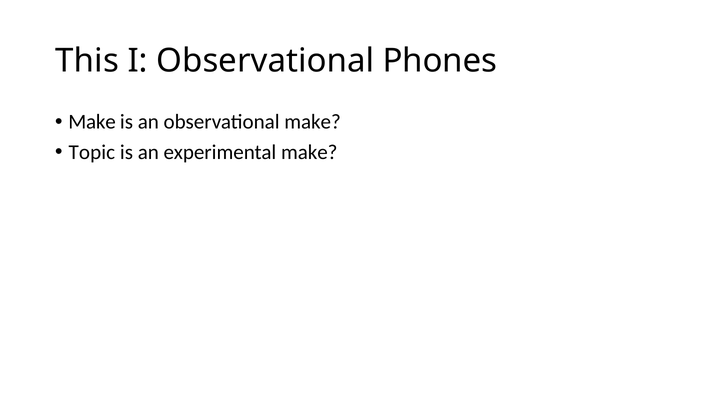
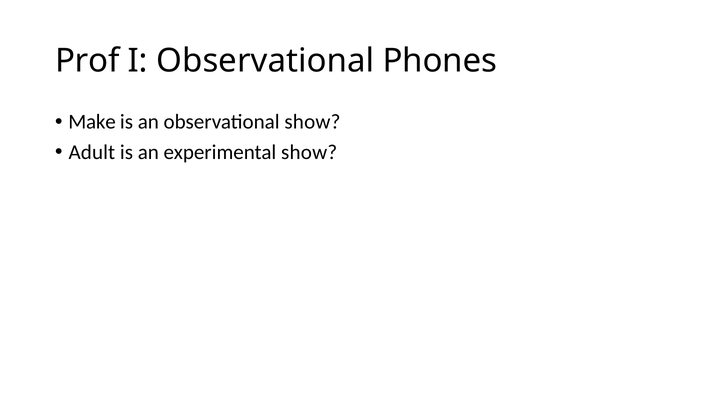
This: This -> Prof
observational make: make -> show
Topic: Topic -> Adult
experimental make: make -> show
